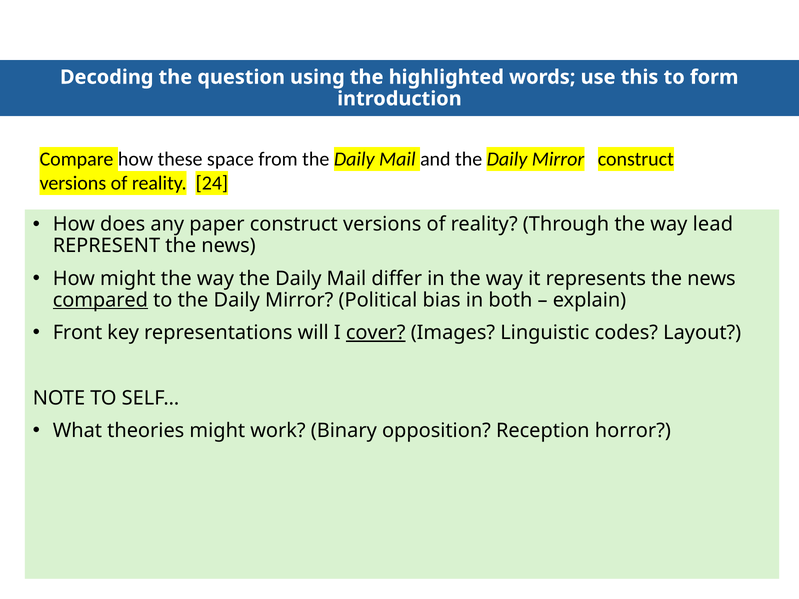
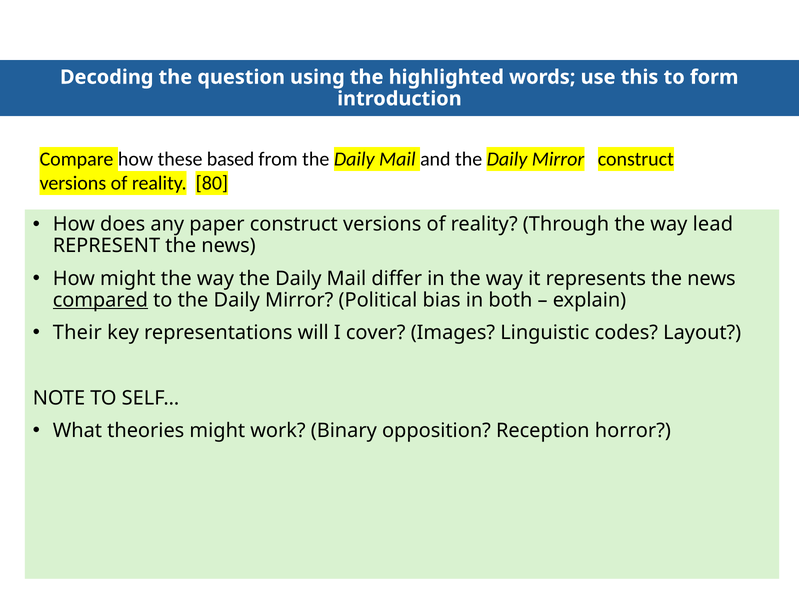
space: space -> based
24: 24 -> 80
Front: Front -> Their
cover underline: present -> none
